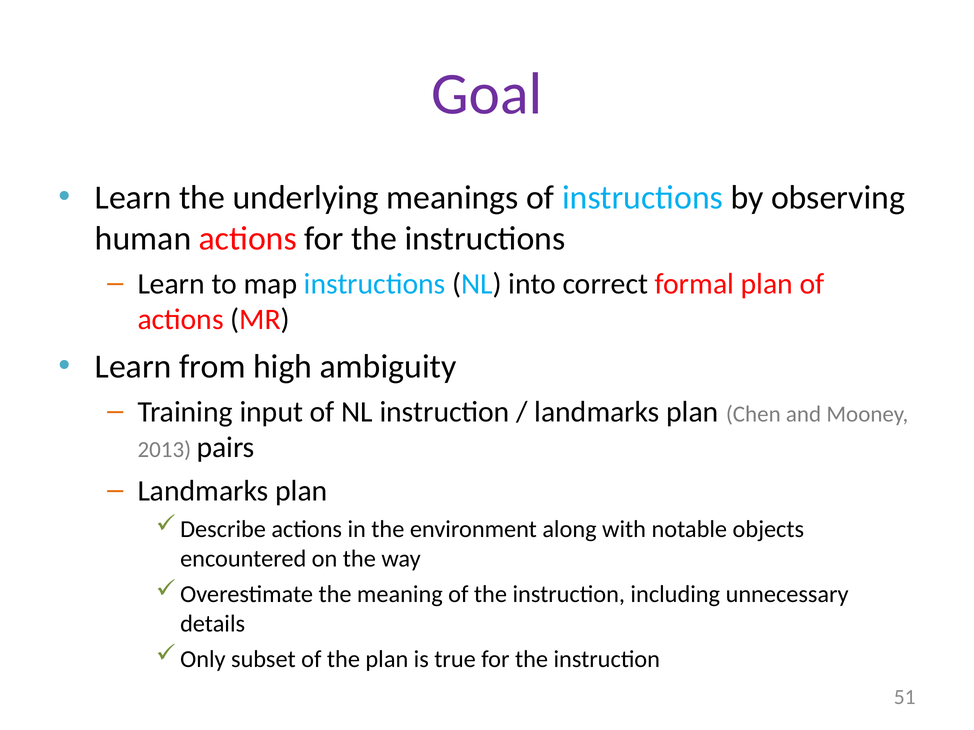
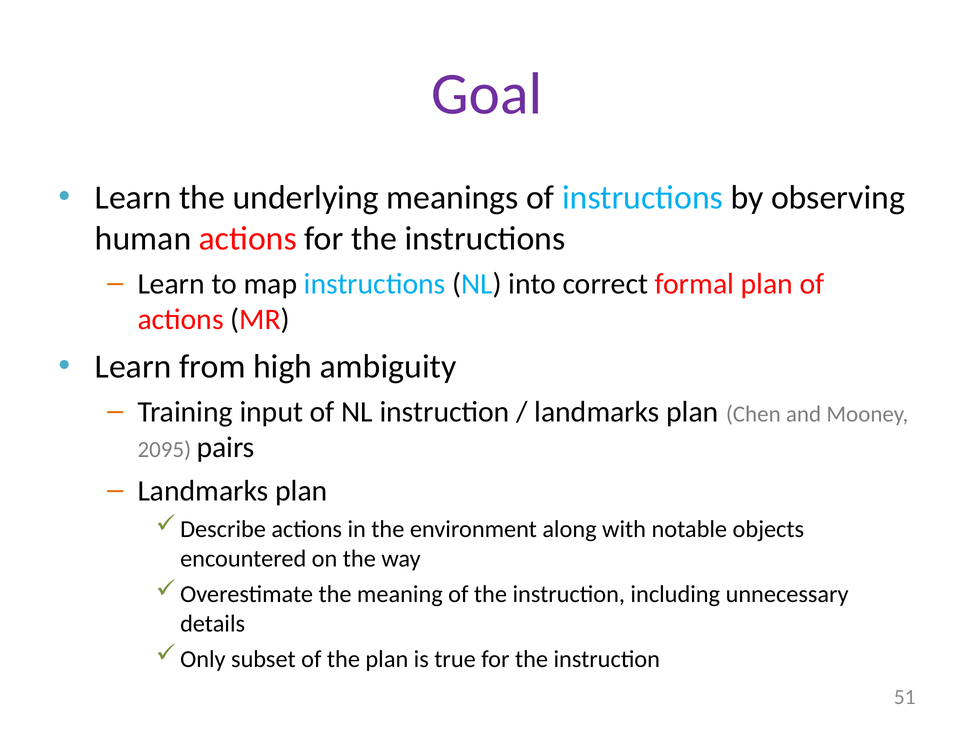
2013: 2013 -> 2095
